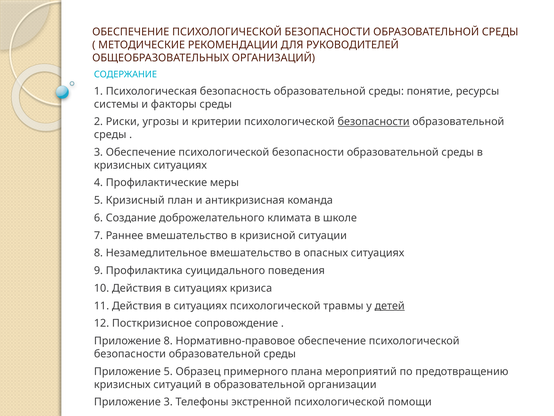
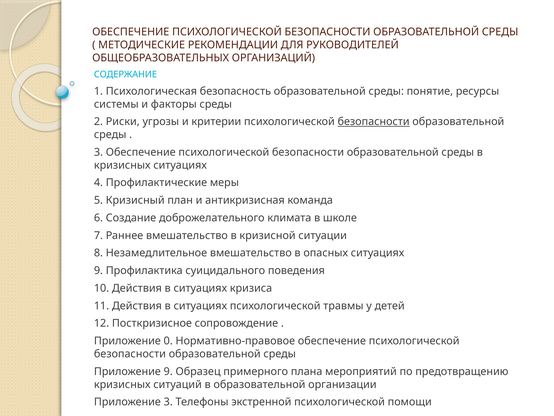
детей underline: present -> none
Приложение 8: 8 -> 0
Приложение 5: 5 -> 9
